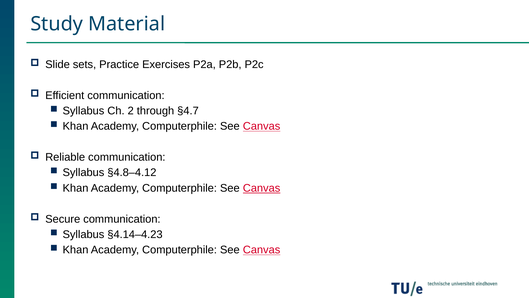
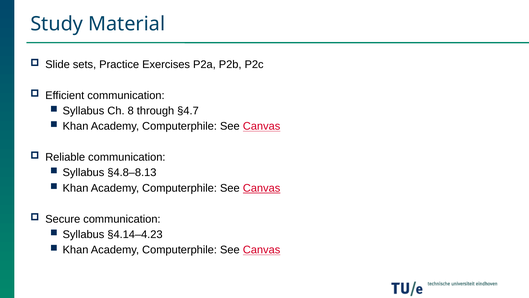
2: 2 -> 8
§4.8–4.12: §4.8–4.12 -> §4.8–8.13
